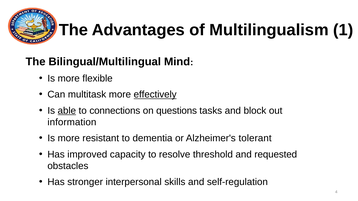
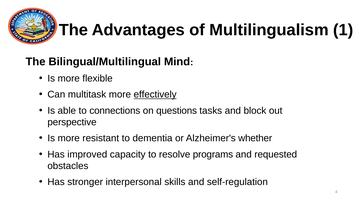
able underline: present -> none
information: information -> perspective
tolerant: tolerant -> whether
threshold: threshold -> programs
